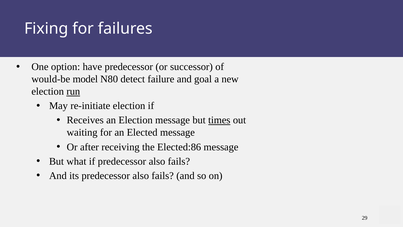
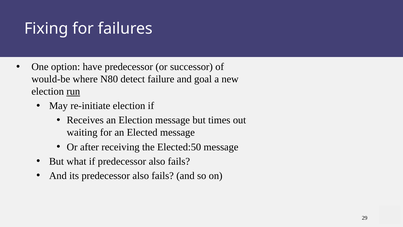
model: model -> where
times underline: present -> none
Elected:86: Elected:86 -> Elected:50
